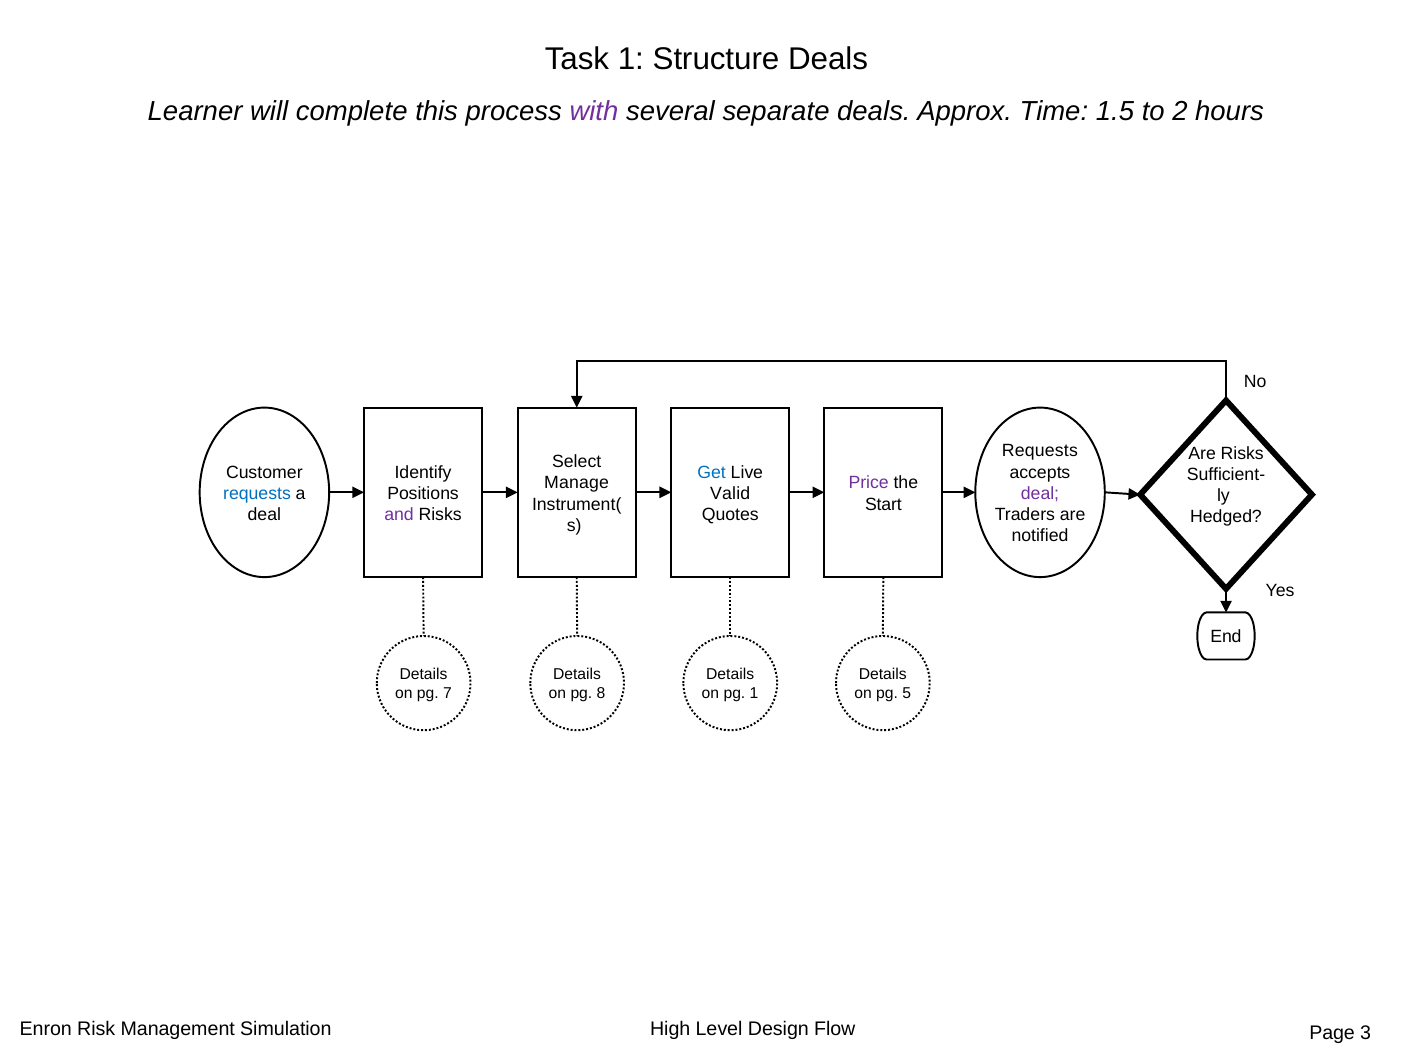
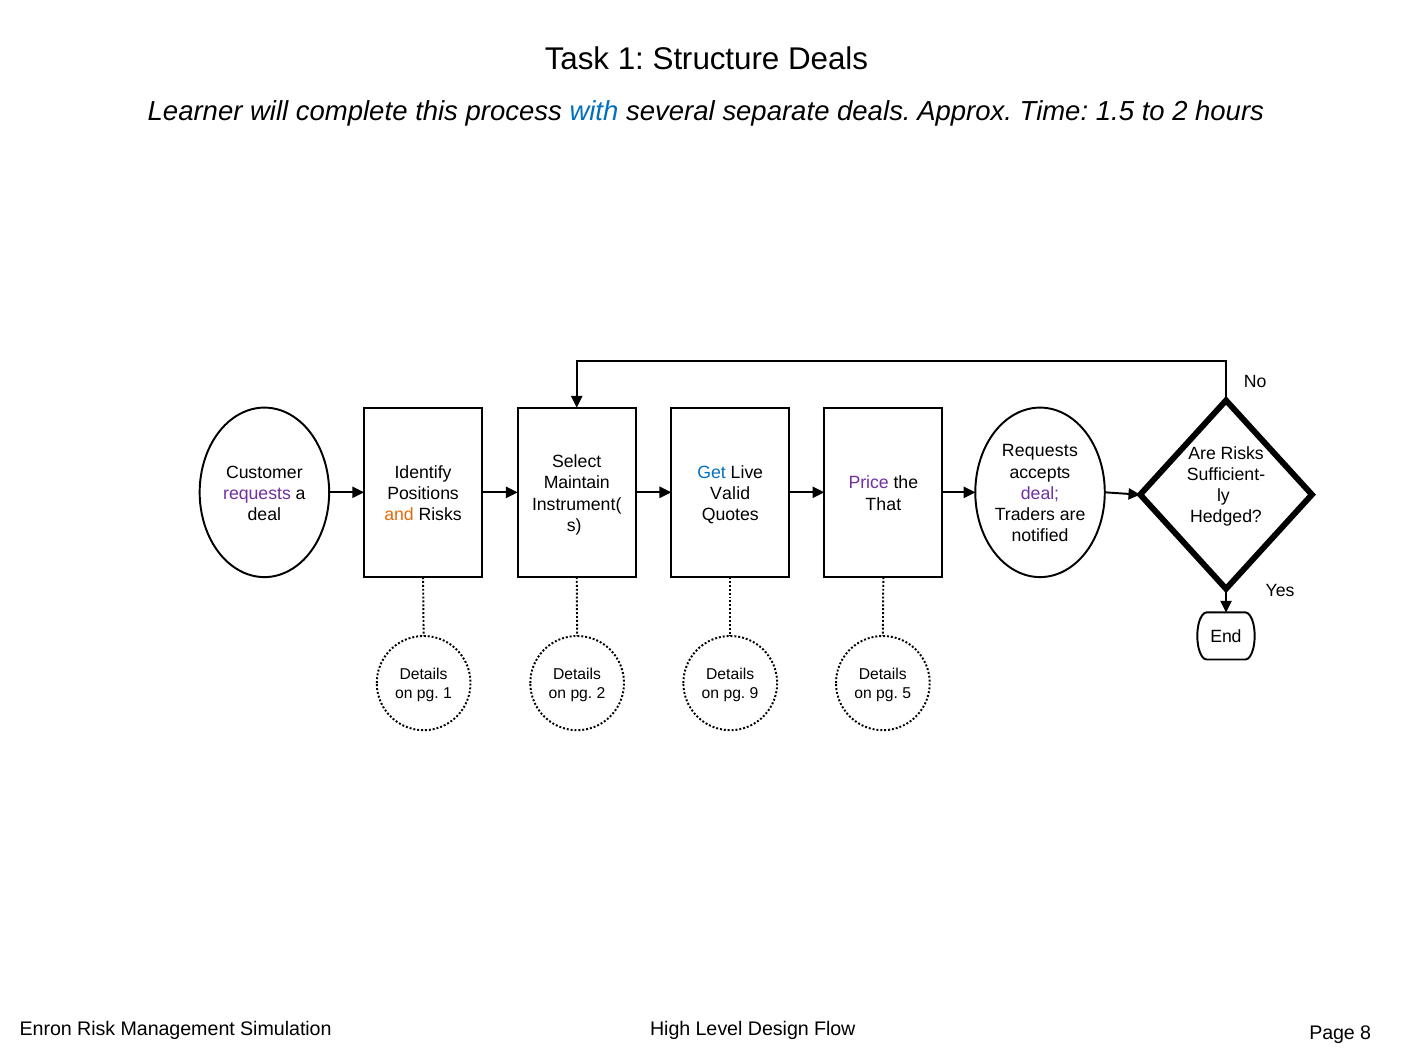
with colour: purple -> blue
Manage: Manage -> Maintain
requests at (257, 493) colour: blue -> purple
Start: Start -> That
and colour: purple -> orange
pg 7: 7 -> 1
pg 8: 8 -> 2
pg 1: 1 -> 9
3: 3 -> 8
